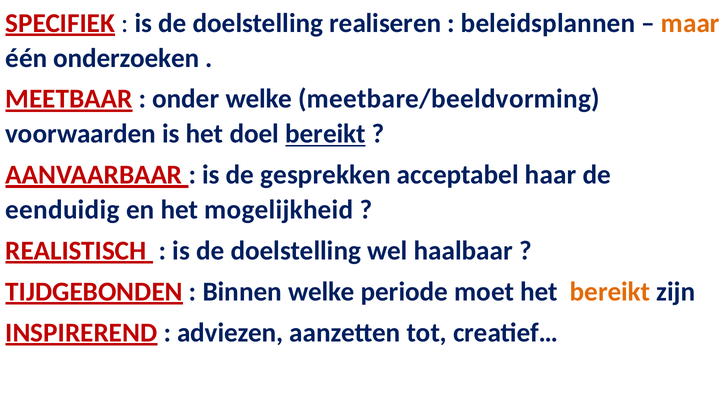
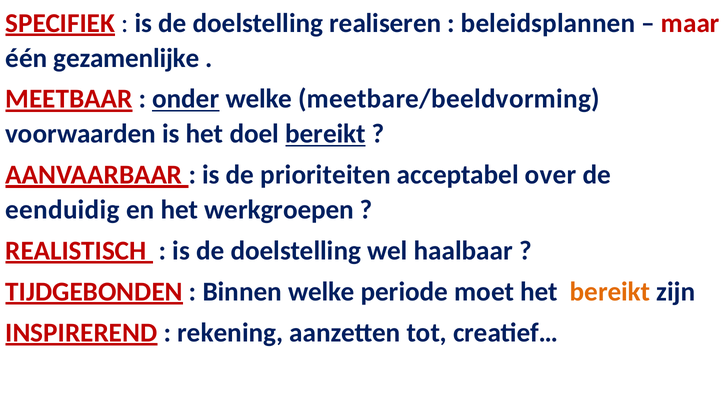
maar colour: orange -> red
onderzoeken: onderzoeken -> gezamenlijke
onder underline: none -> present
gesprekken: gesprekken -> prioriteiten
haar: haar -> over
mogelijkheid: mogelijkheid -> werkgroepen
adviezen: adviezen -> rekening
